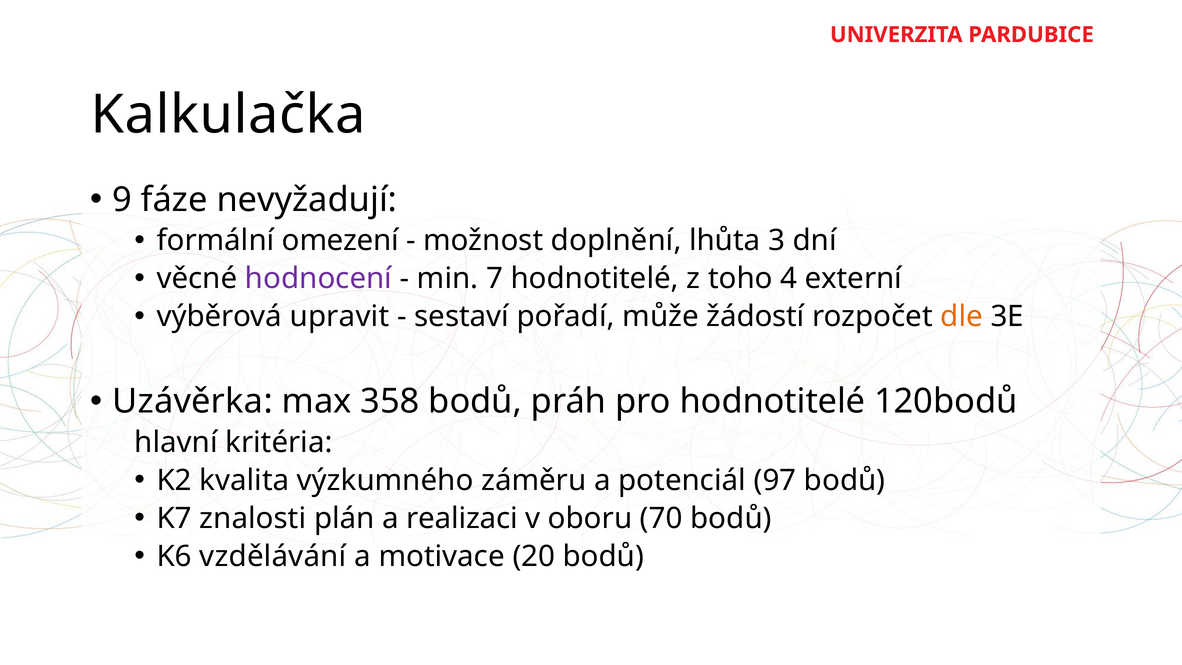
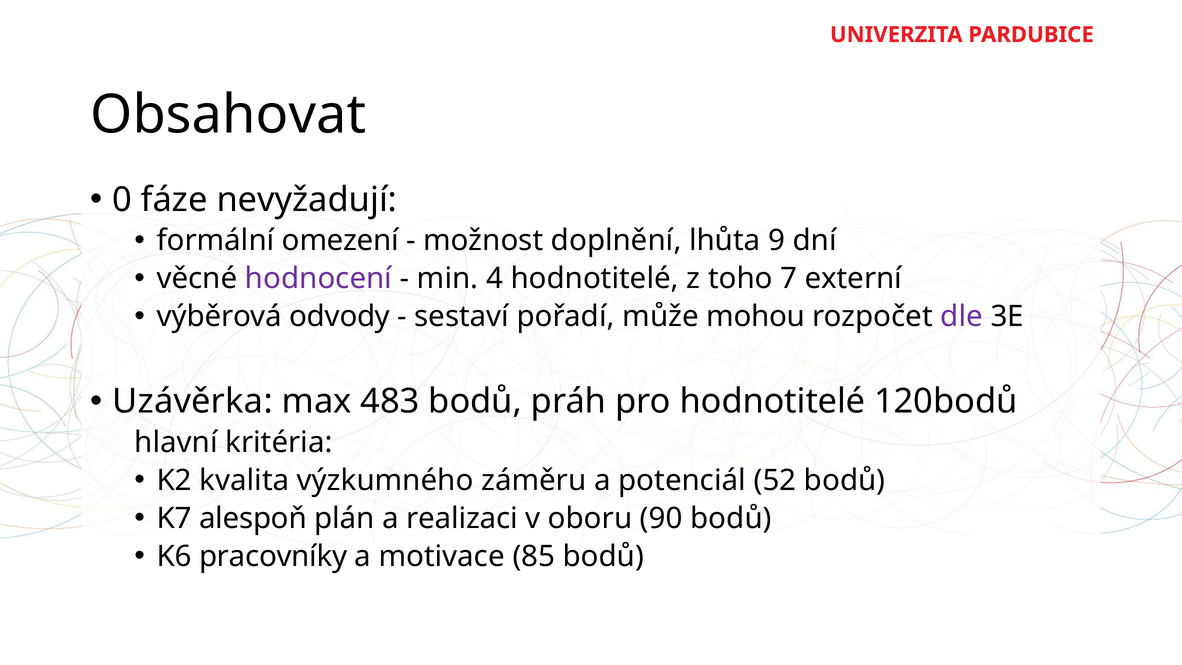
Kalkulačka: Kalkulačka -> Obsahovat
9: 9 -> 0
3: 3 -> 9
7: 7 -> 4
4: 4 -> 7
upravit: upravit -> odvody
žádostí: žádostí -> mohou
dle colour: orange -> purple
358: 358 -> 483
97: 97 -> 52
znalosti: znalosti -> alespoň
70: 70 -> 90
vzdělávání: vzdělávání -> pracovníky
20: 20 -> 85
